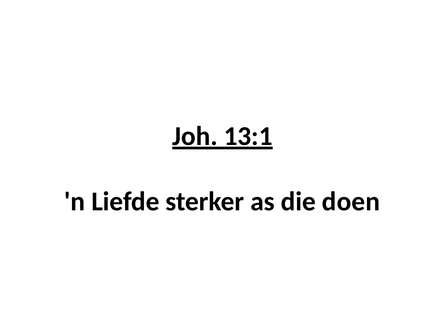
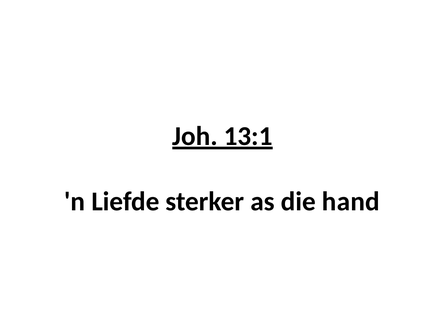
doen: doen -> hand
